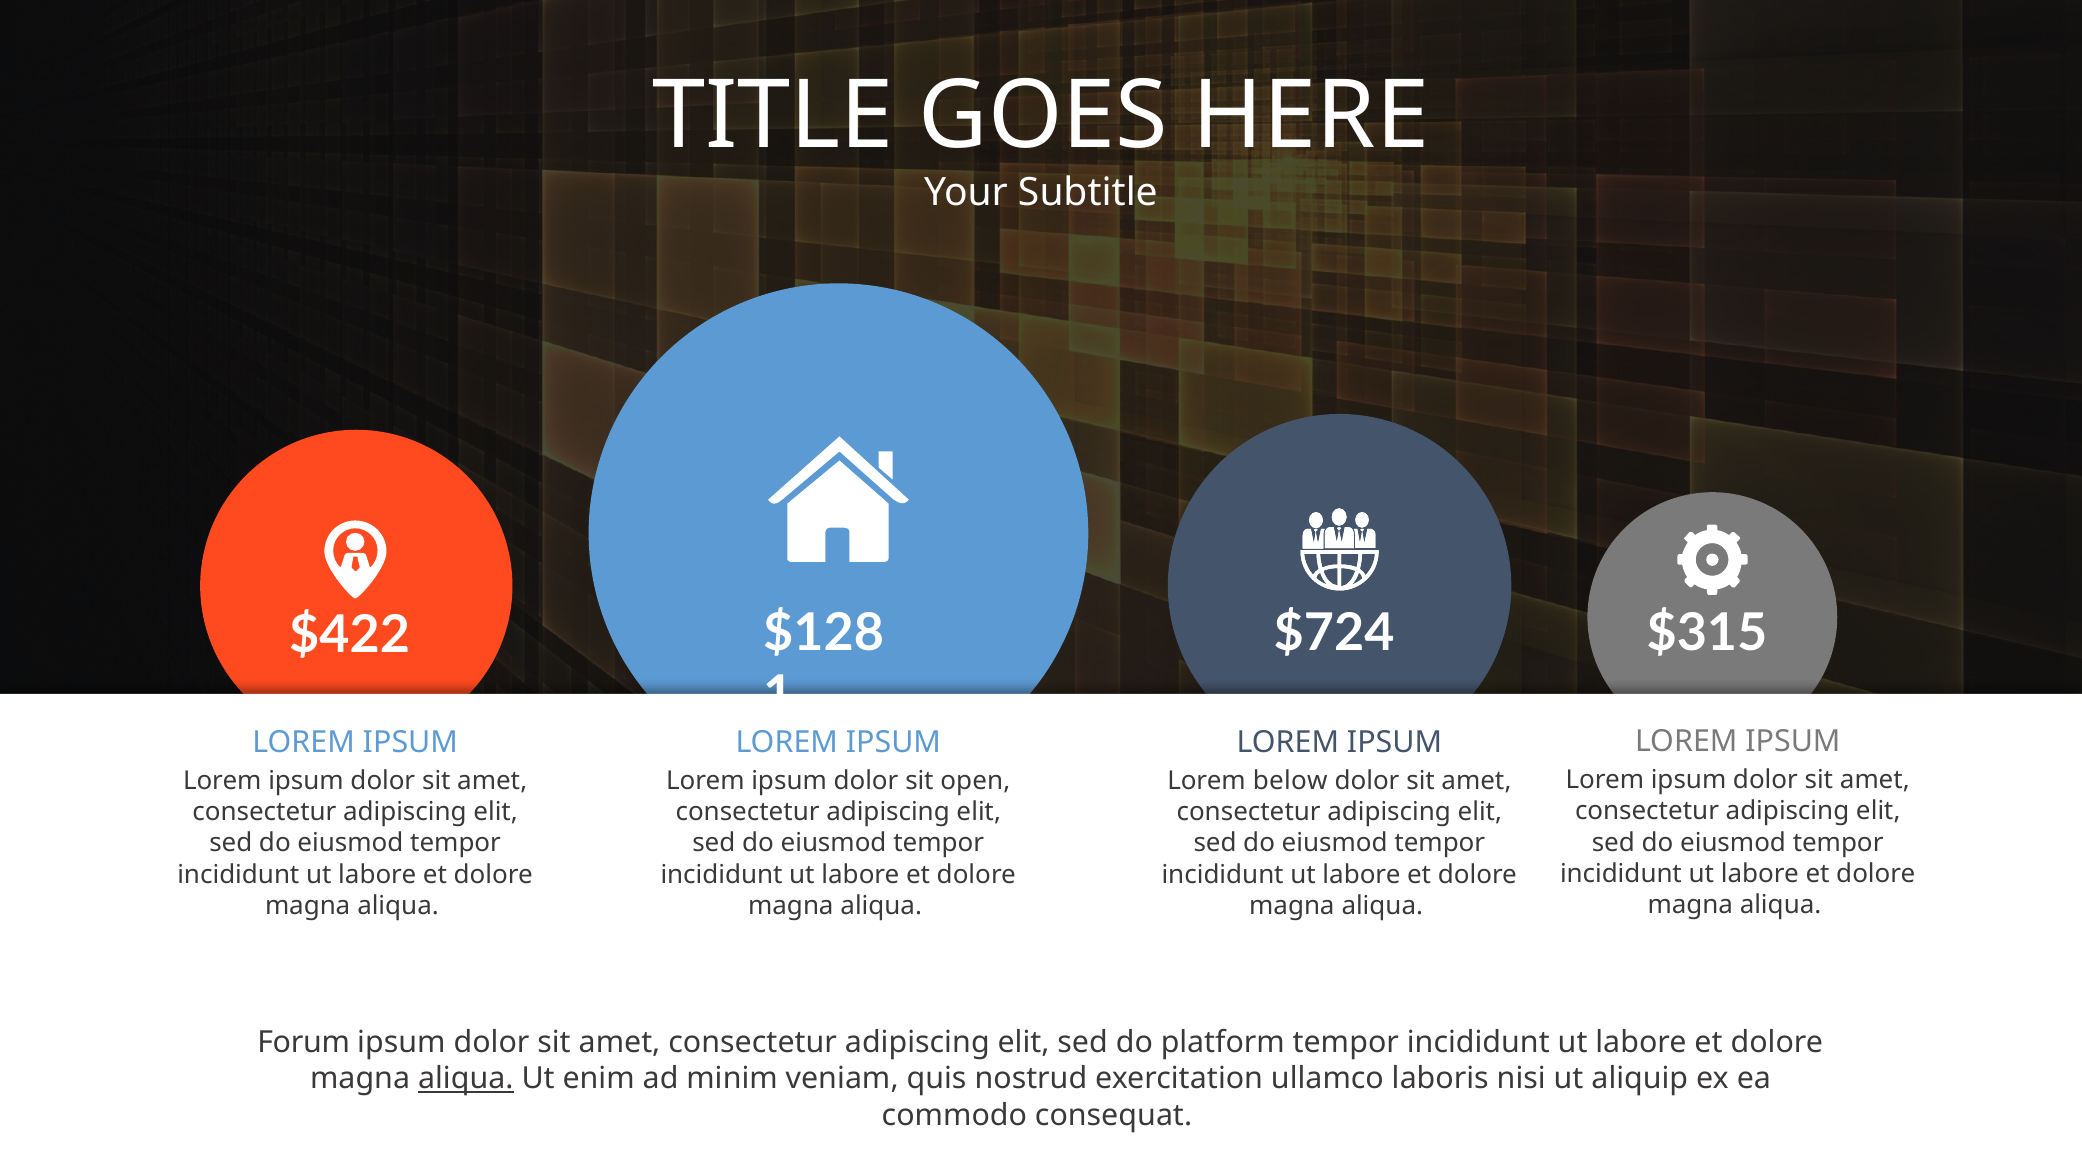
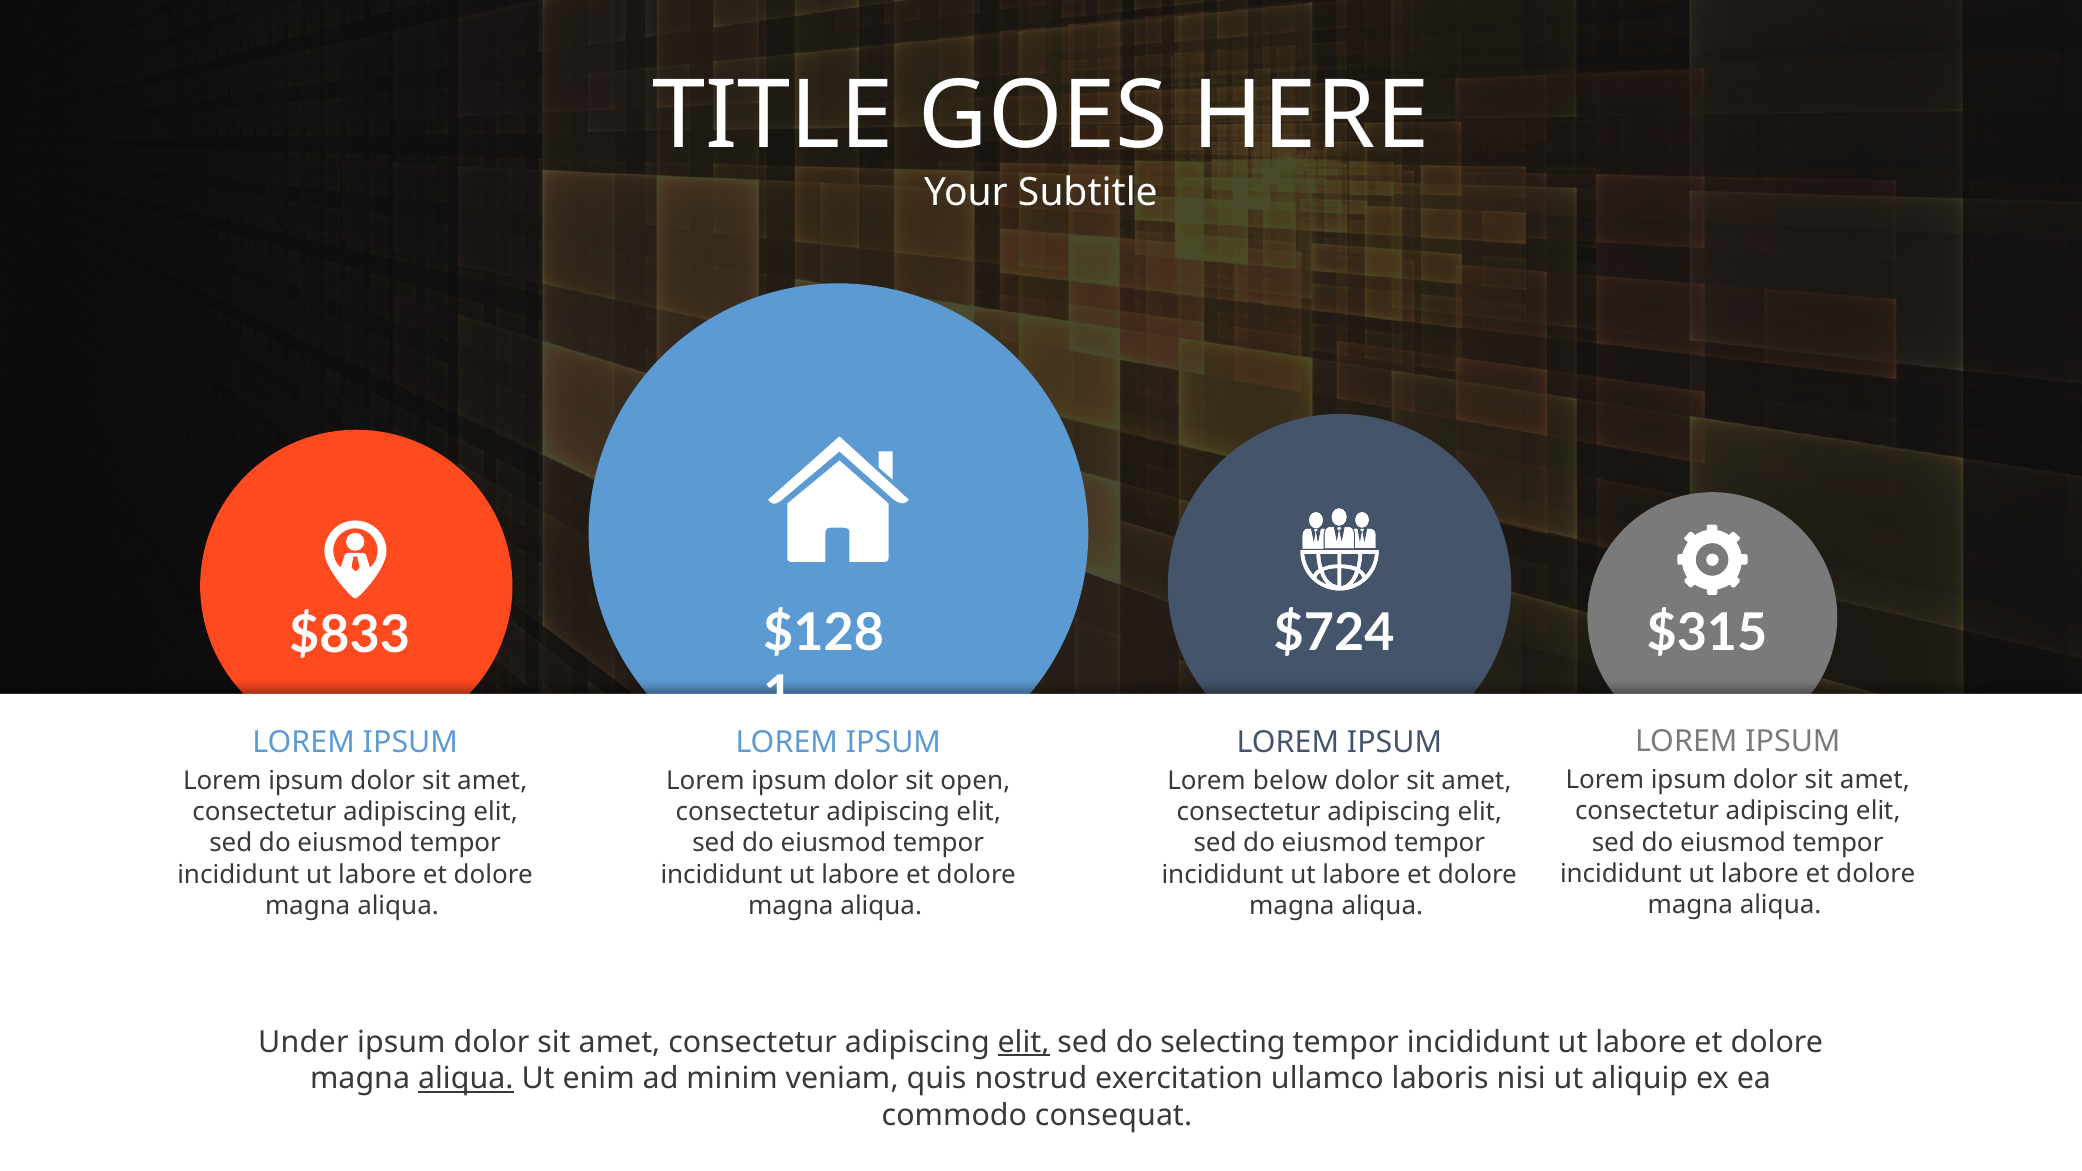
$422: $422 -> $833
Forum: Forum -> Under
elit at (1024, 1042) underline: none -> present
platform: platform -> selecting
